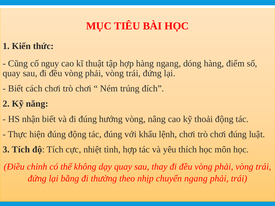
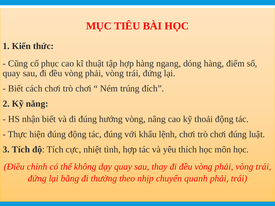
nguy: nguy -> phục
chuyển ngang: ngang -> quanh
